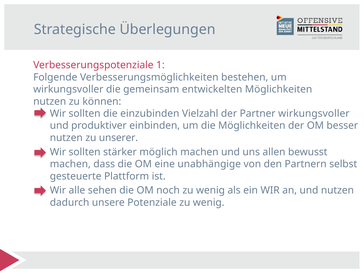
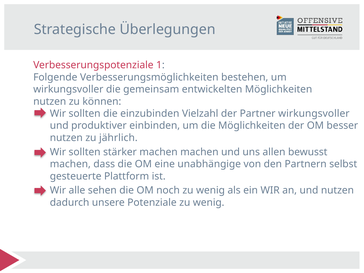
unserer: unserer -> jährlich
stärker möglich: möglich -> machen
